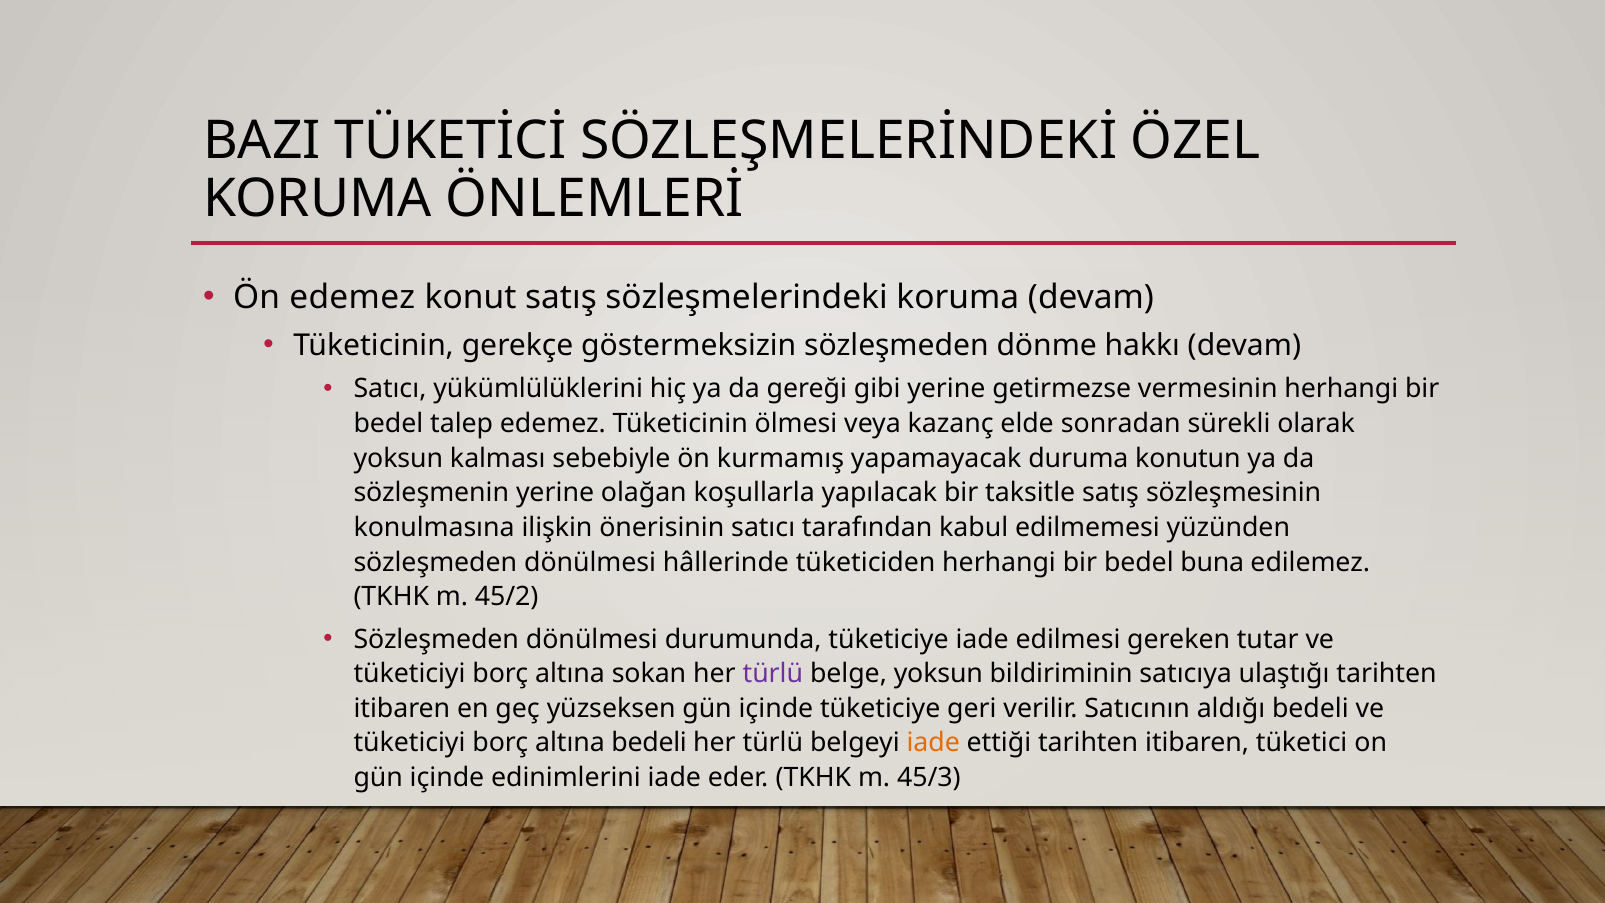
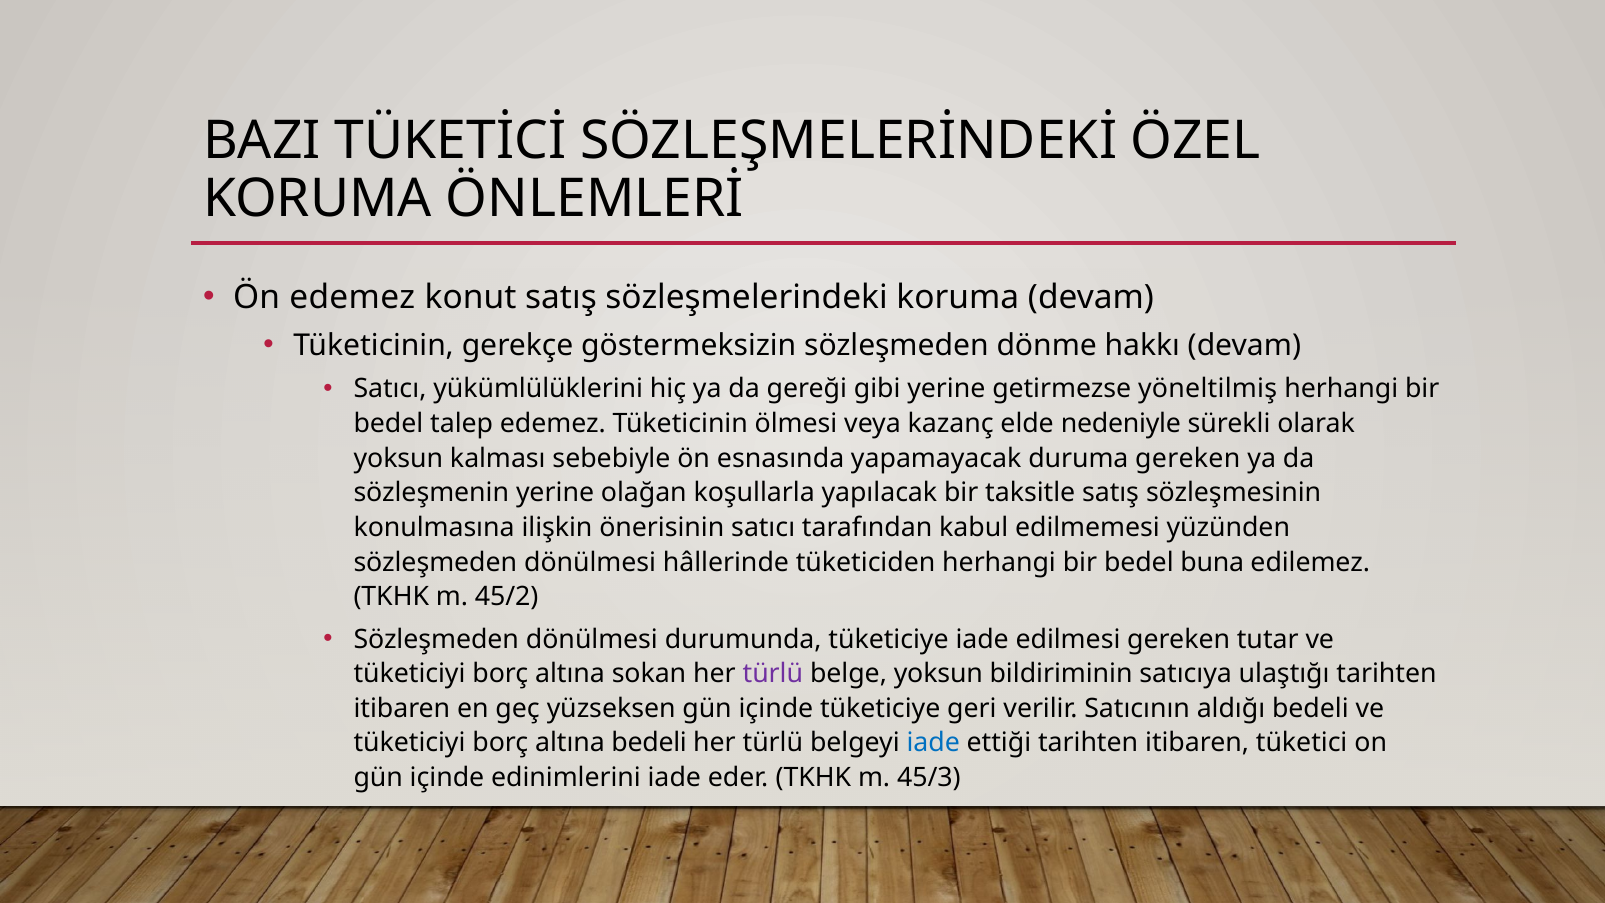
vermesinin: vermesinin -> yöneltilmiş
sonradan: sonradan -> nedeniyle
kurmamış: kurmamış -> esnasında
duruma konutun: konutun -> gereken
iade at (933, 743) colour: orange -> blue
